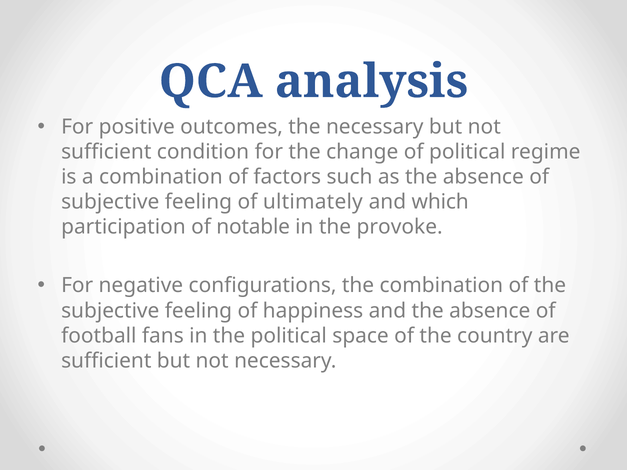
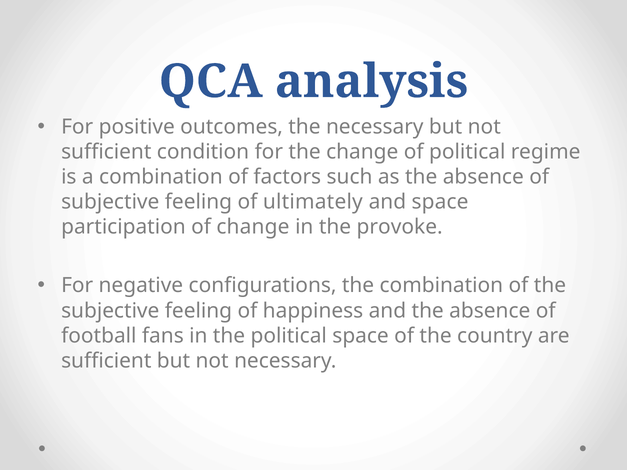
and which: which -> space
of notable: notable -> change
